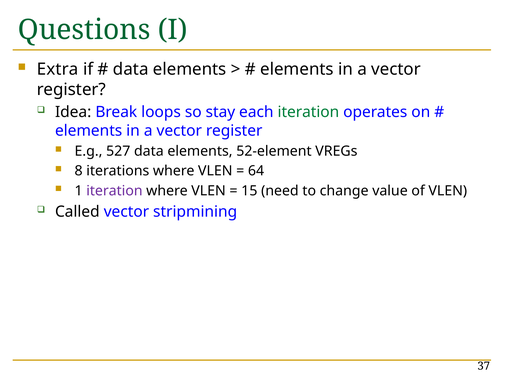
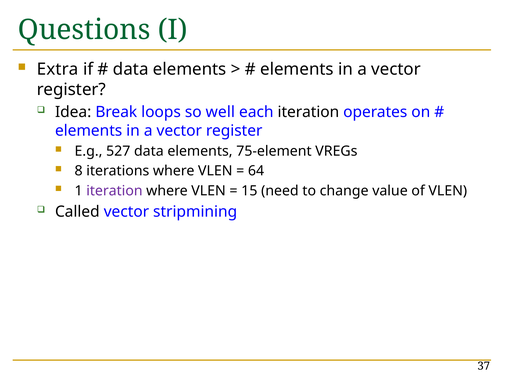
stay: stay -> well
iteration at (308, 112) colour: green -> black
52-element: 52-element -> 75-element
